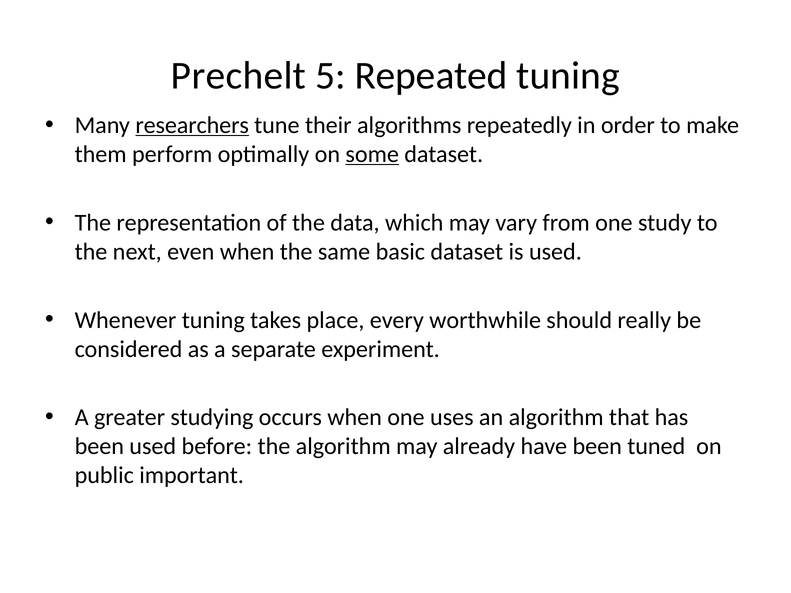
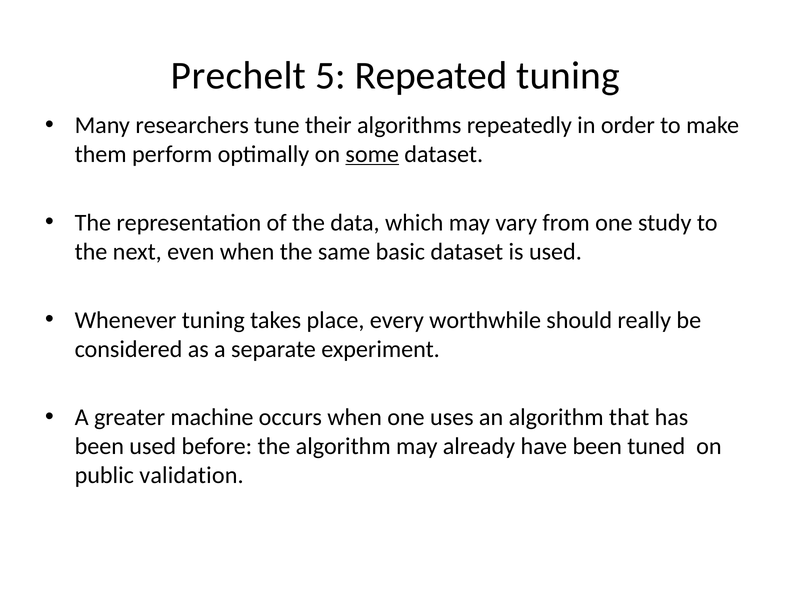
researchers underline: present -> none
studying: studying -> machine
important: important -> validation
